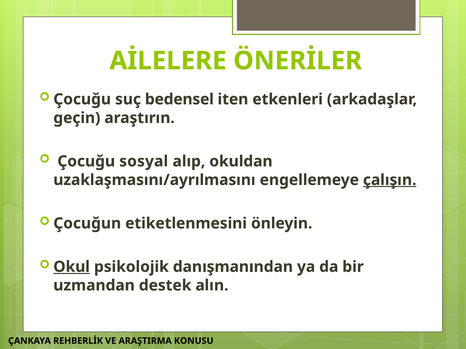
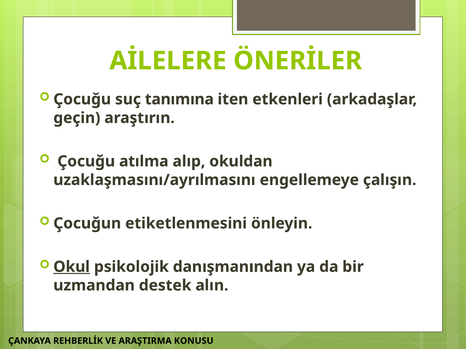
bedensel: bedensel -> tanımına
sosyal: sosyal -> atılma
çalışın underline: present -> none
